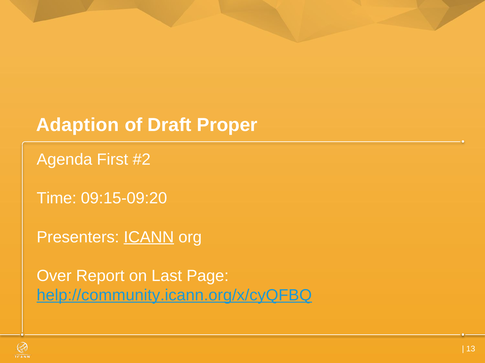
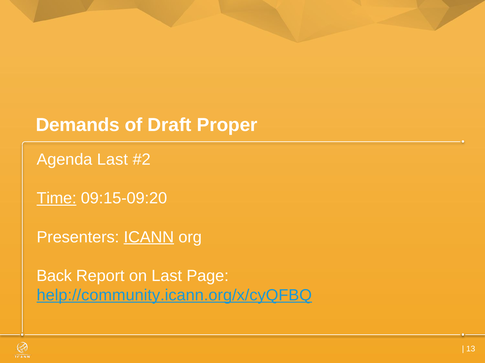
Adaption: Adaption -> Demands
Agenda First: First -> Last
Time underline: none -> present
Over: Over -> Back
